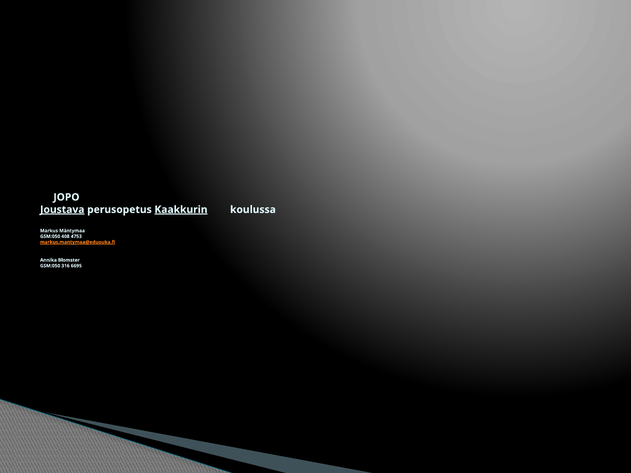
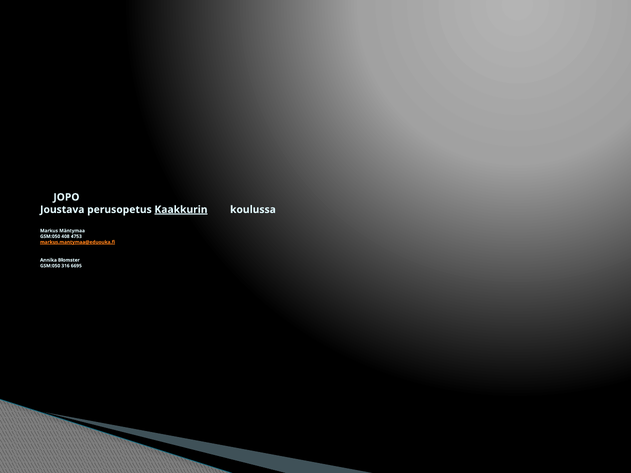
Joustava underline: present -> none
